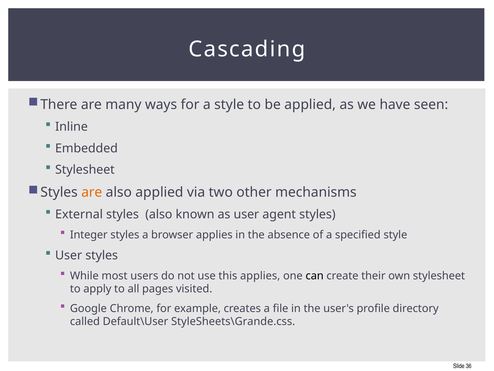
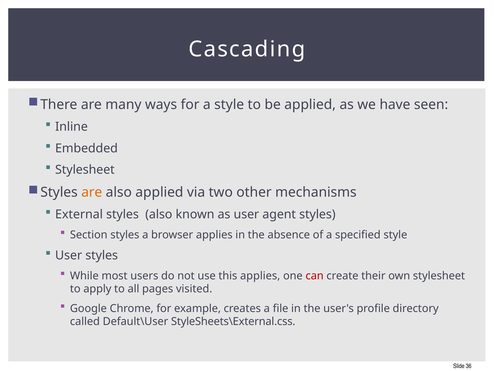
Integer: Integer -> Section
can colour: black -> red
StyleSheets\Grande.css: StyleSheets\Grande.css -> StyleSheets\External.css
